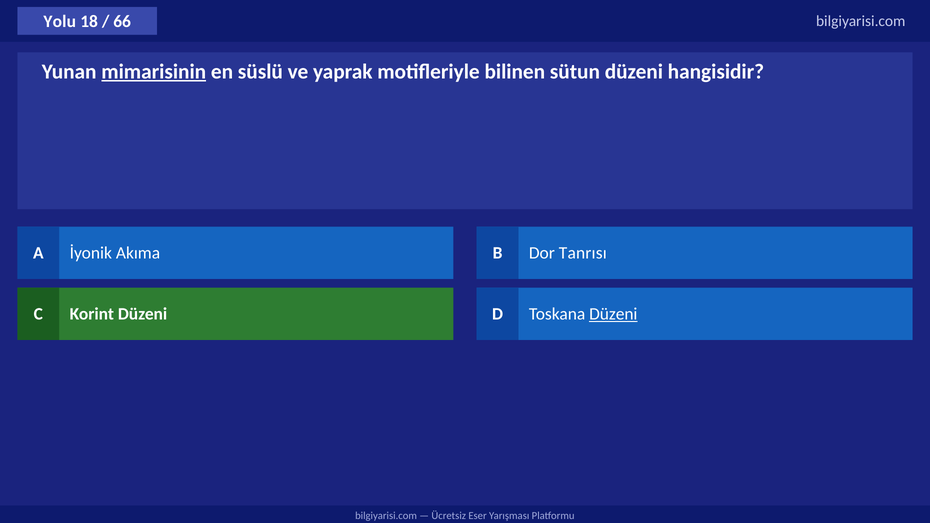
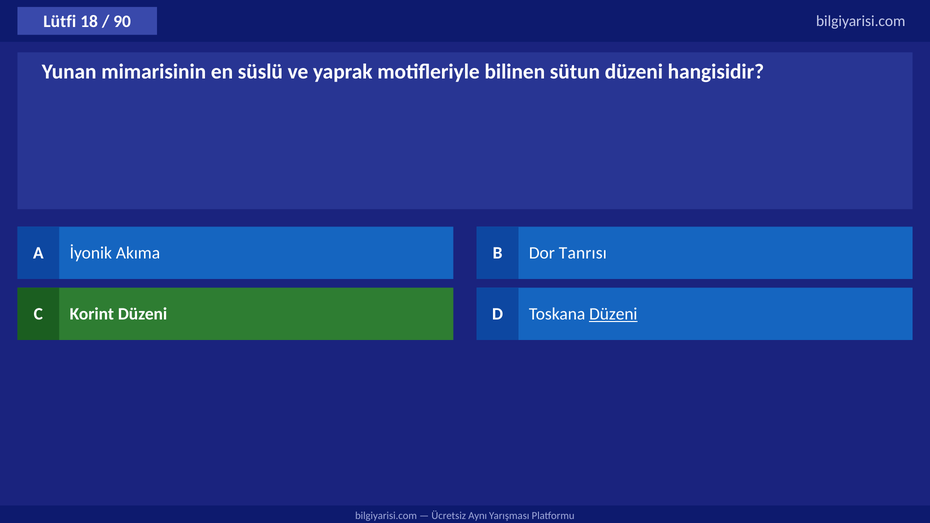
Yolu: Yolu -> Lütfi
66: 66 -> 90
mimarisinin underline: present -> none
Eser: Eser -> Aynı
